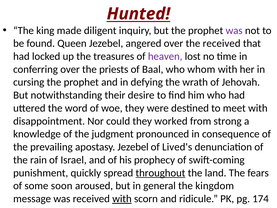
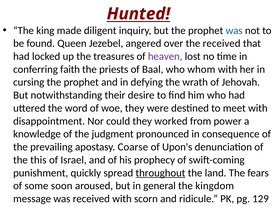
was at (234, 30) colour: purple -> blue
conferring over: over -> faith
strong: strong -> power
apostasy Jezebel: Jezebel -> Coarse
Lived's: Lived's -> Upon's
rain: rain -> this
with at (122, 199) underline: present -> none
174: 174 -> 129
